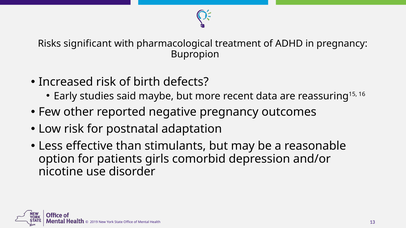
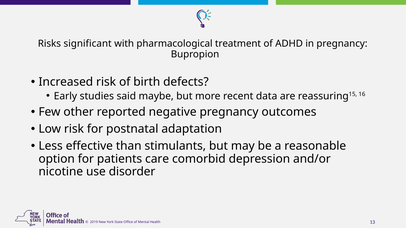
girls: girls -> care
